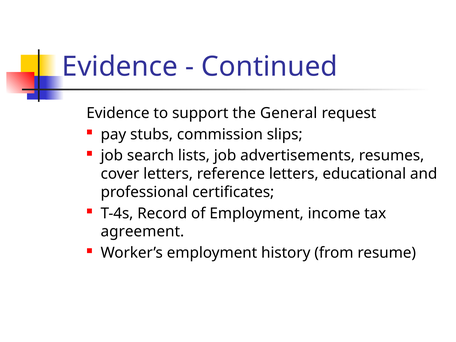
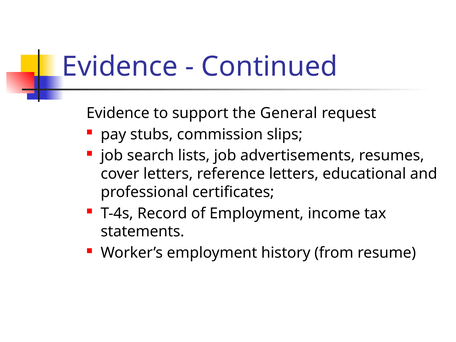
agreement: agreement -> statements
